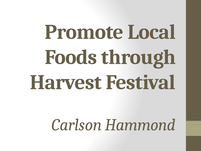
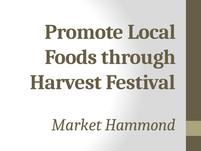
Carlson: Carlson -> Market
